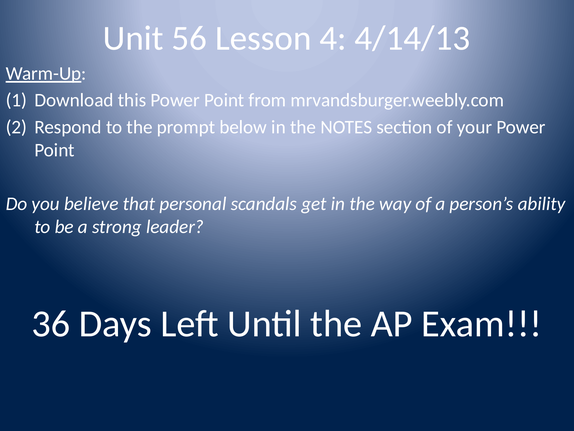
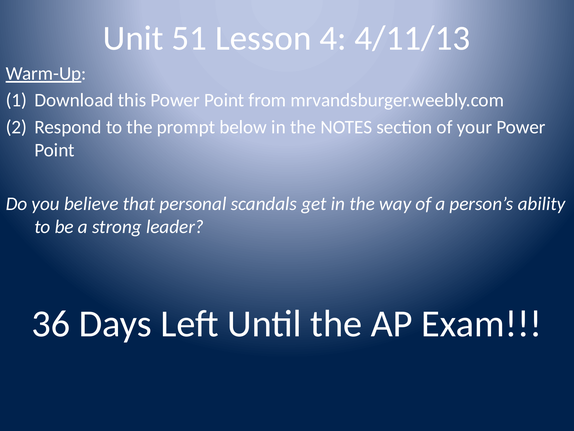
56: 56 -> 51
4/14/13: 4/14/13 -> 4/11/13
